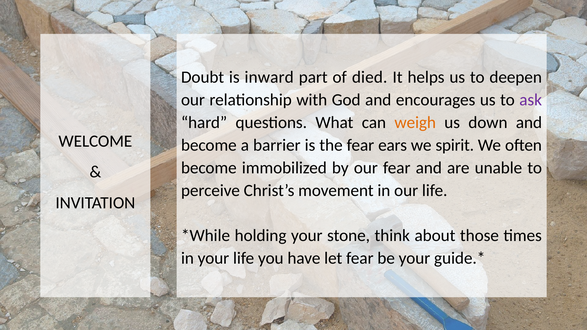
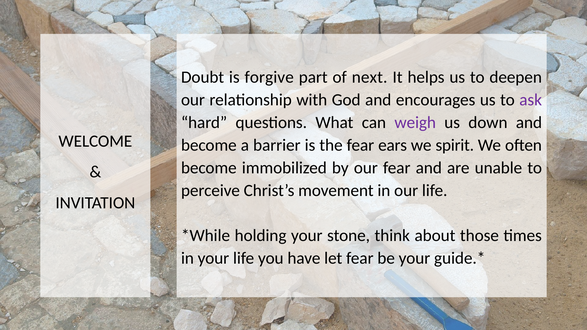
inward: inward -> forgive
died: died -> next
weigh colour: orange -> purple
